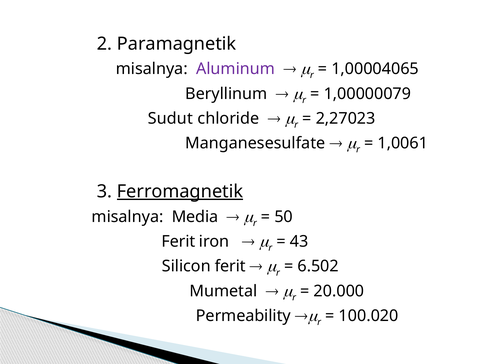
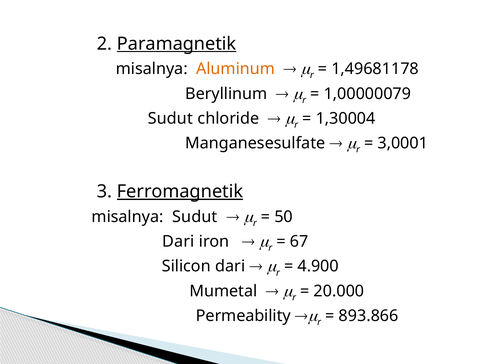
Paramagnetik underline: none -> present
Aluminum colour: purple -> orange
1,00004065: 1,00004065 -> 1,49681178
2,27023: 2,27023 -> 1,30004
1,0061: 1,0061 -> 3,0001
misalnya Media: Media -> Sudut
Ferit at (178, 241): Ferit -> Dari
43: 43 -> 67
Silicon ferit: ferit -> dari
6.502: 6.502 -> 4.900
100.020: 100.020 -> 893.866
